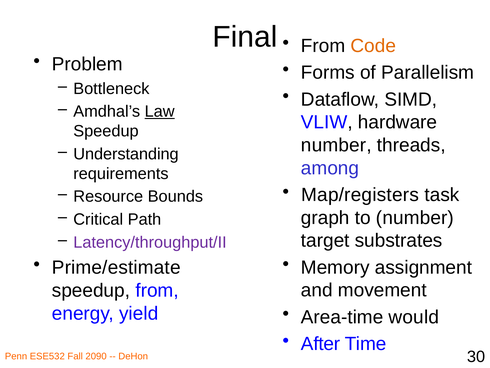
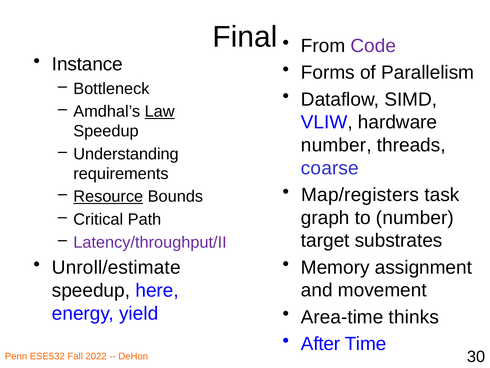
Code colour: orange -> purple
Problem: Problem -> Instance
among: among -> coarse
Resource underline: none -> present
Prime/estimate: Prime/estimate -> Unroll/estimate
speedup from: from -> here
would: would -> thinks
2090: 2090 -> 2022
